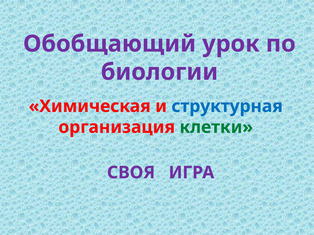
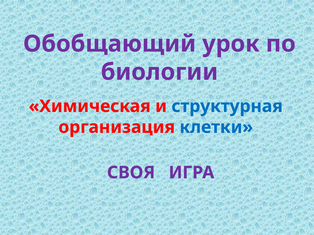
клетки colour: green -> blue
